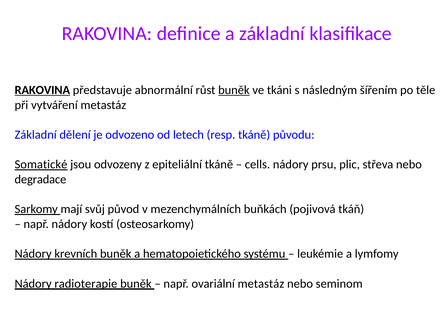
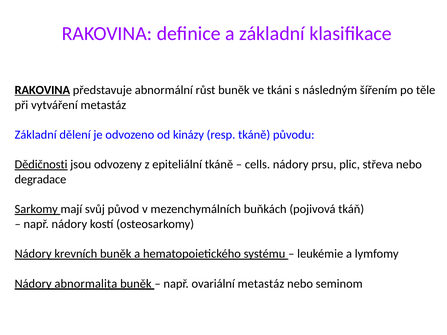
buněk at (234, 90) underline: present -> none
letech: letech -> kinázy
Somatické: Somatické -> Dědičnosti
radioterapie: radioterapie -> abnormalita
